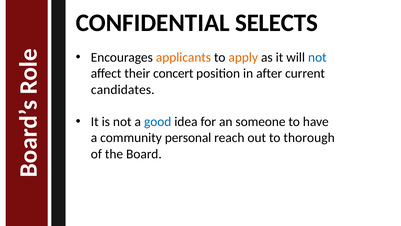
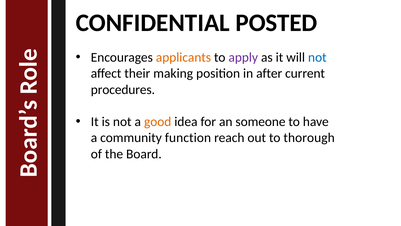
SELECTS: SELECTS -> POSTED
apply colour: orange -> purple
concert: concert -> making
candidates: candidates -> procedures
good colour: blue -> orange
personal: personal -> function
